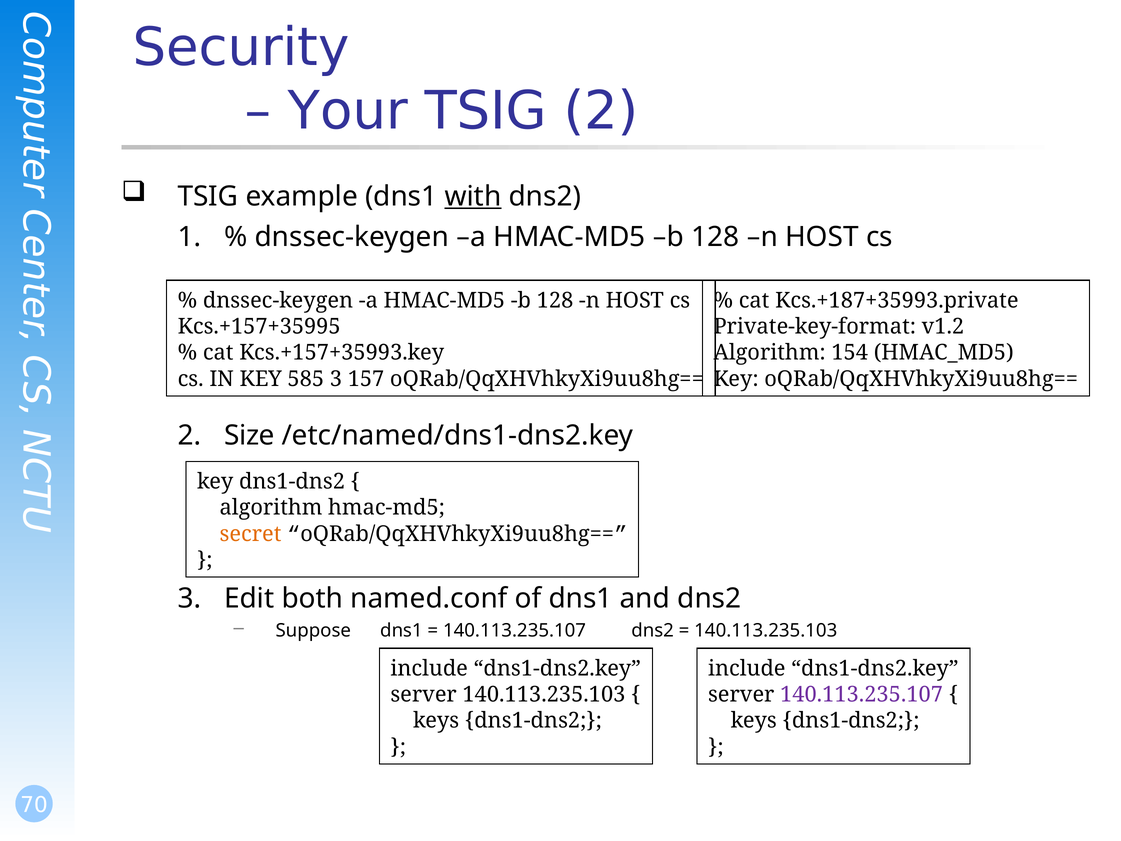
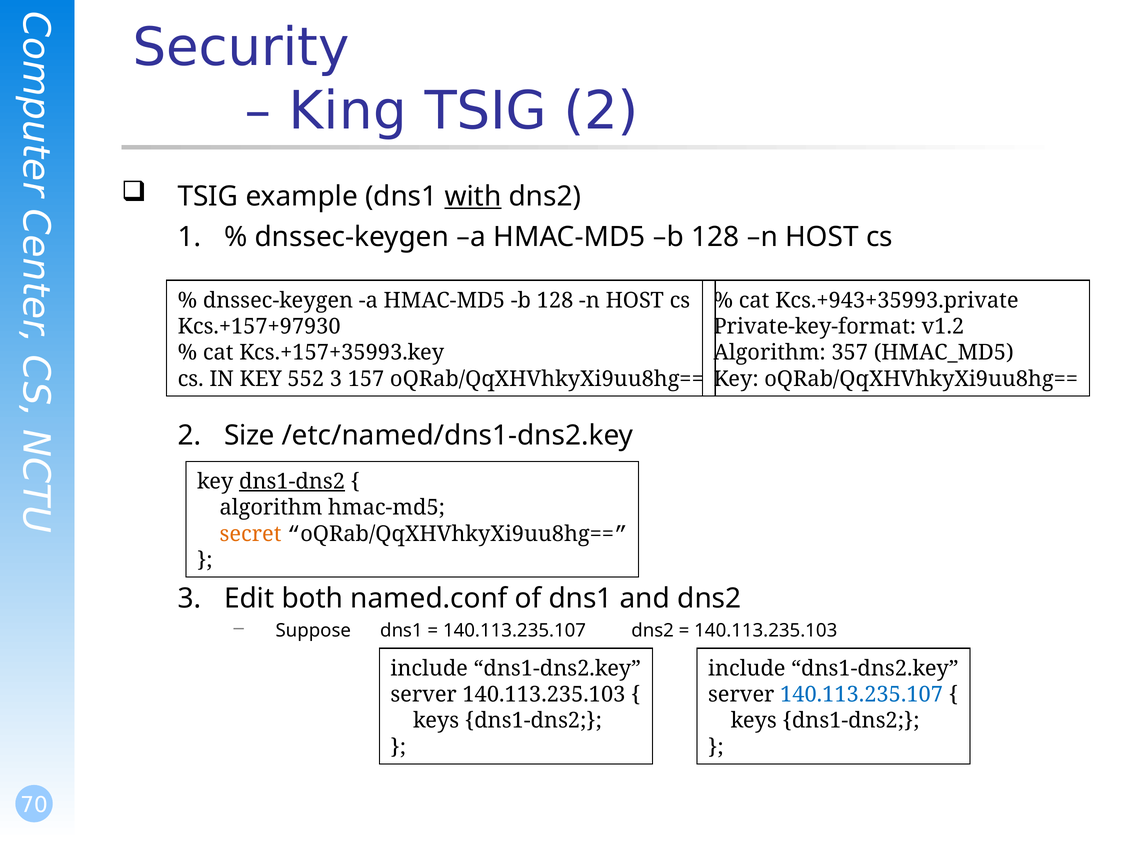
Your: Your -> King
Kcs.+187+35993.private: Kcs.+187+35993.private -> Kcs.+943+35993.private
Kcs.+157+35995: Kcs.+157+35995 -> Kcs.+157+97930
154: 154 -> 357
585: 585 -> 552
dns1-dns2 at (292, 481) underline: none -> present
140.113.235.107 at (862, 694) colour: purple -> blue
